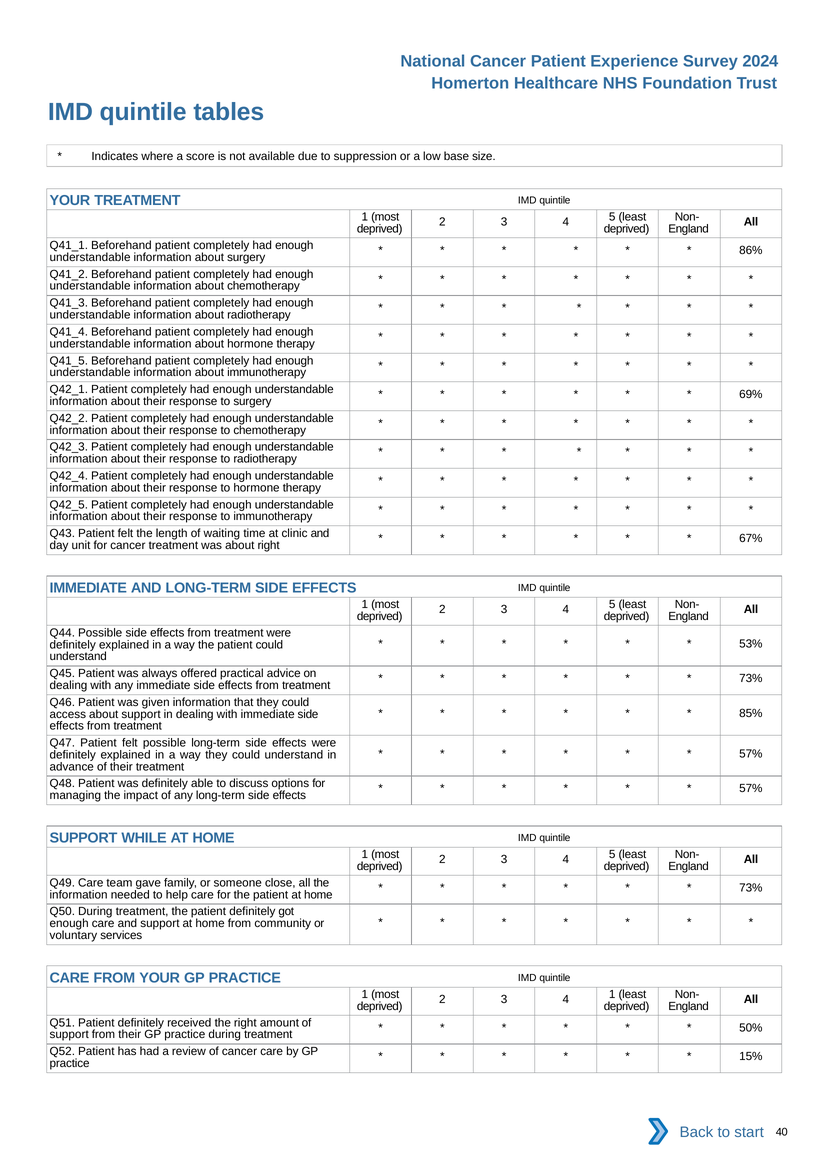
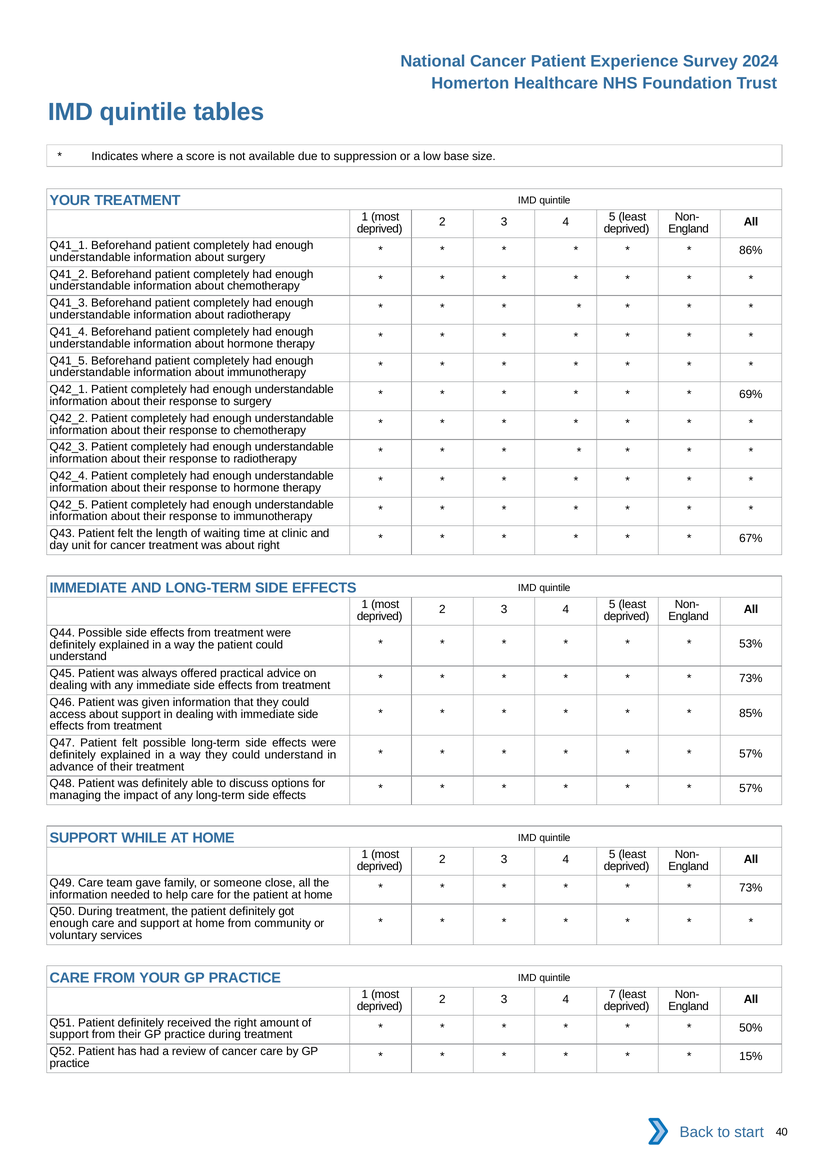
4 1: 1 -> 7
